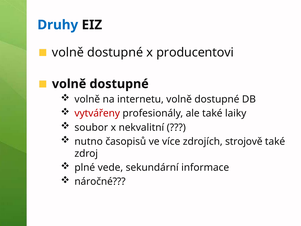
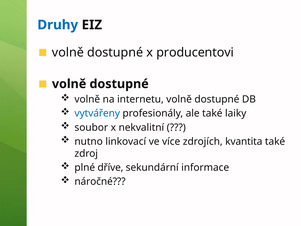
vytvářeny colour: red -> blue
časopisů: časopisů -> linkovací
strojově: strojově -> kvantita
vede: vede -> dříve
